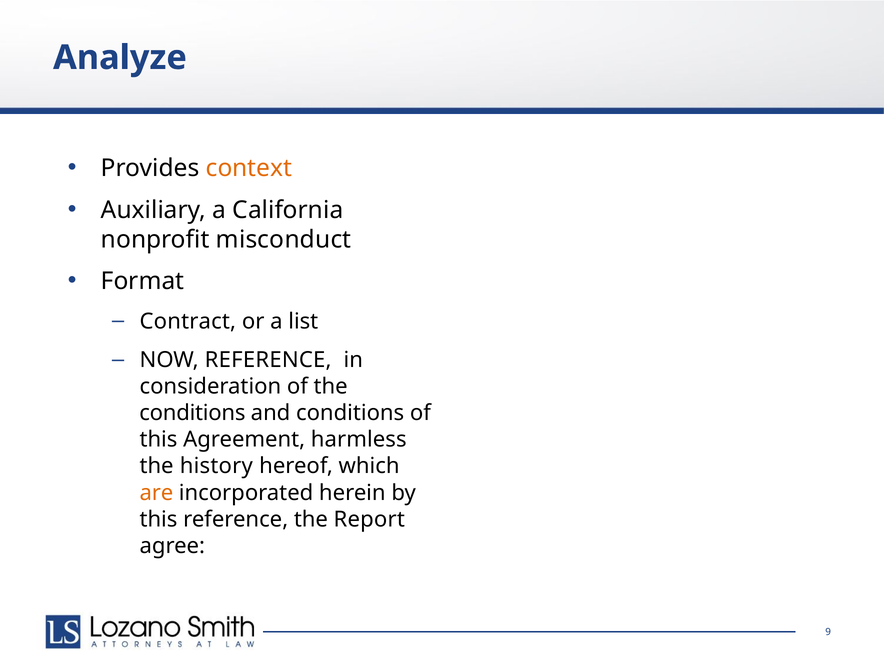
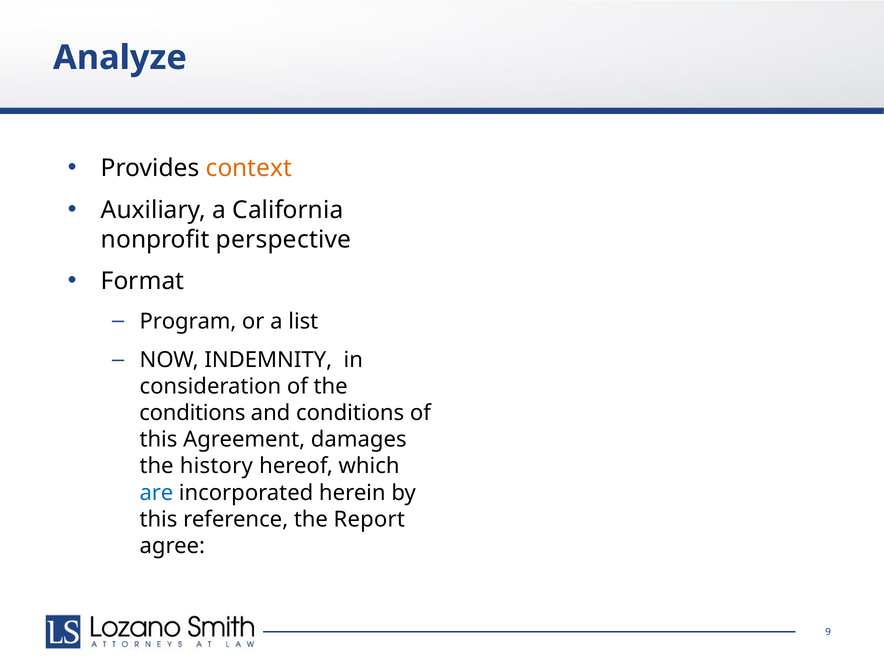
misconduct: misconduct -> perspective
Contract: Contract -> Program
NOW REFERENCE: REFERENCE -> INDEMNITY
harmless: harmless -> damages
are colour: orange -> blue
